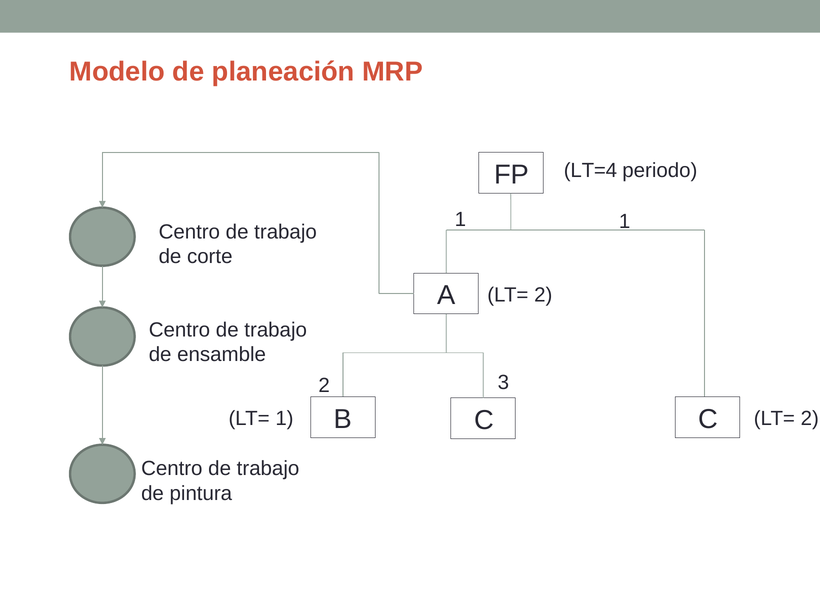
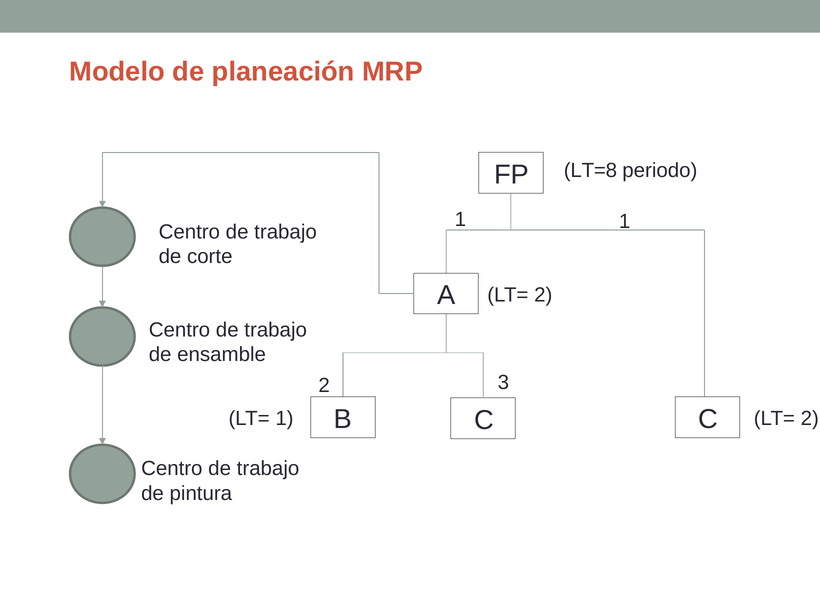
LT=4: LT=4 -> LT=8
